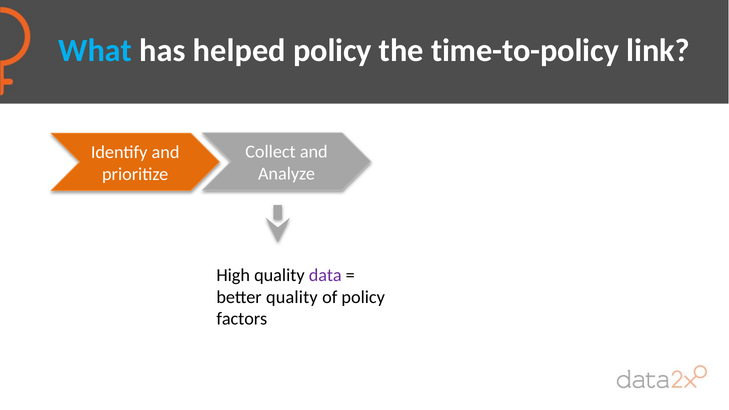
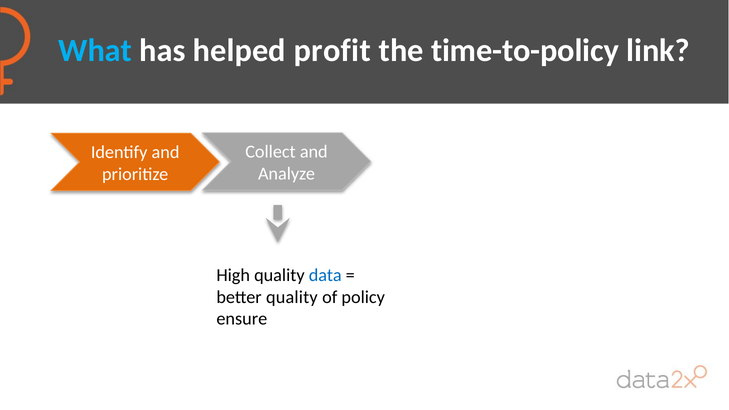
helped policy: policy -> profit
data colour: purple -> blue
factors: factors -> ensure
